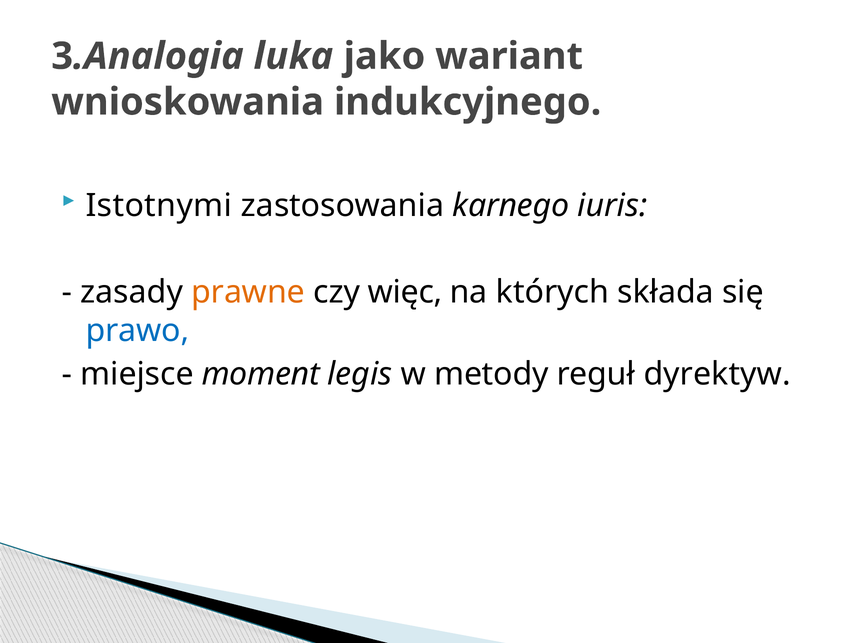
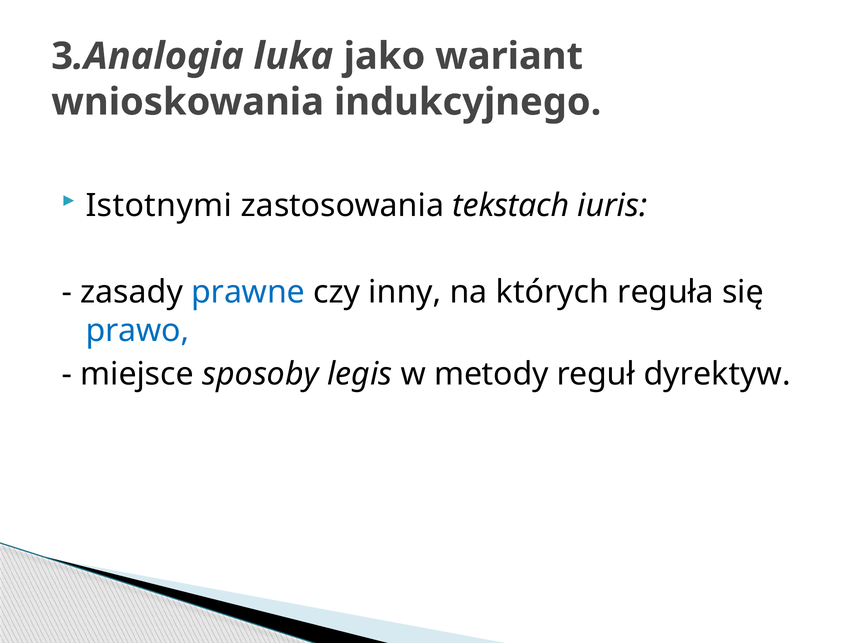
karnego: karnego -> tekstach
prawne colour: orange -> blue
więc: więc -> inny
składa: składa -> reguła
moment: moment -> sposoby
